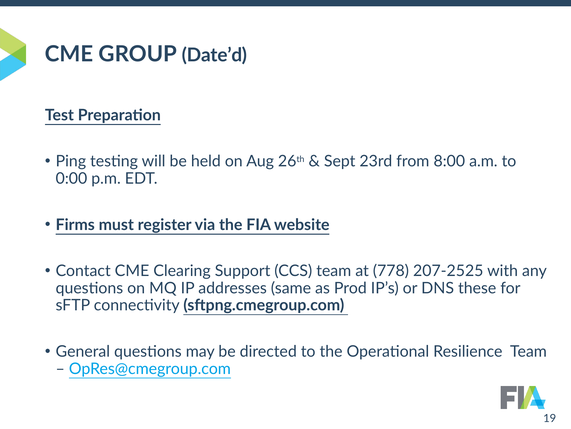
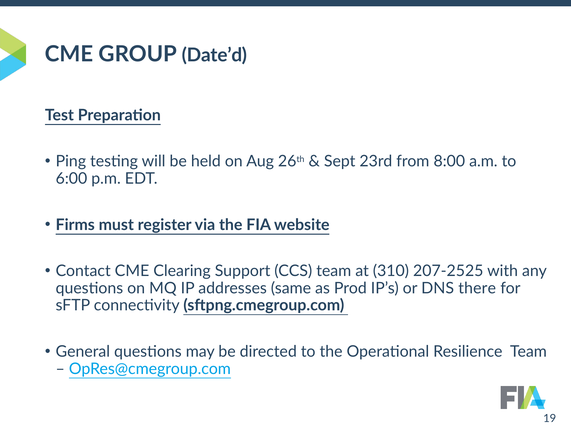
0:00: 0:00 -> 6:00
778: 778 -> 310
these: these -> there
